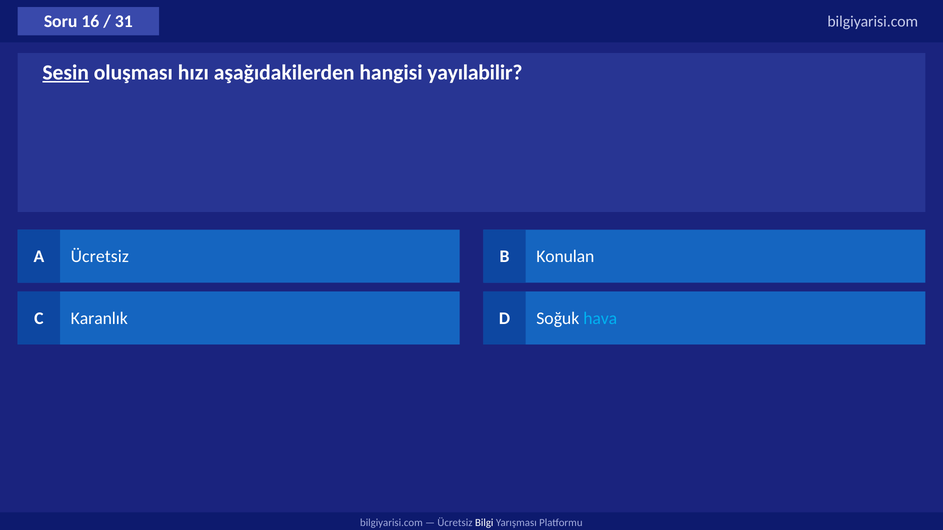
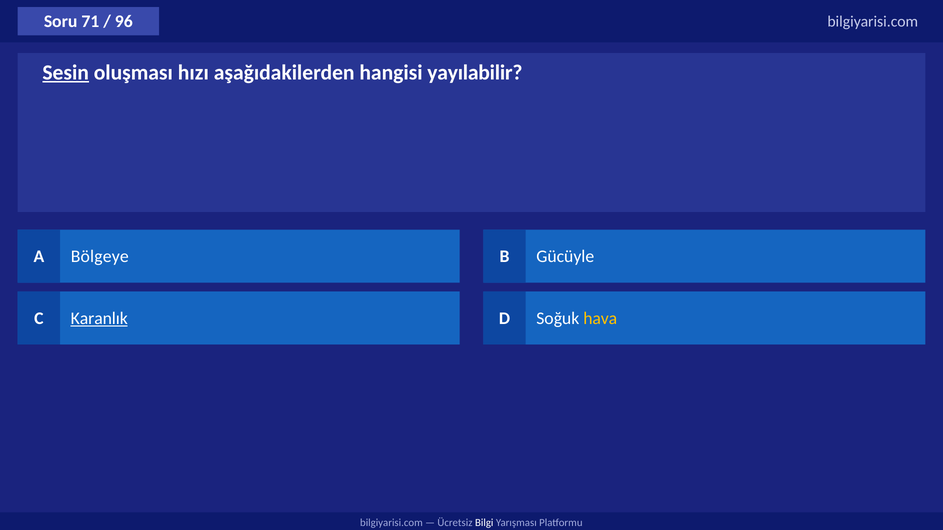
16: 16 -> 71
31: 31 -> 96
A Ücretsiz: Ücretsiz -> Bölgeye
Konulan: Konulan -> Gücüyle
Karanlık underline: none -> present
hava colour: light blue -> yellow
